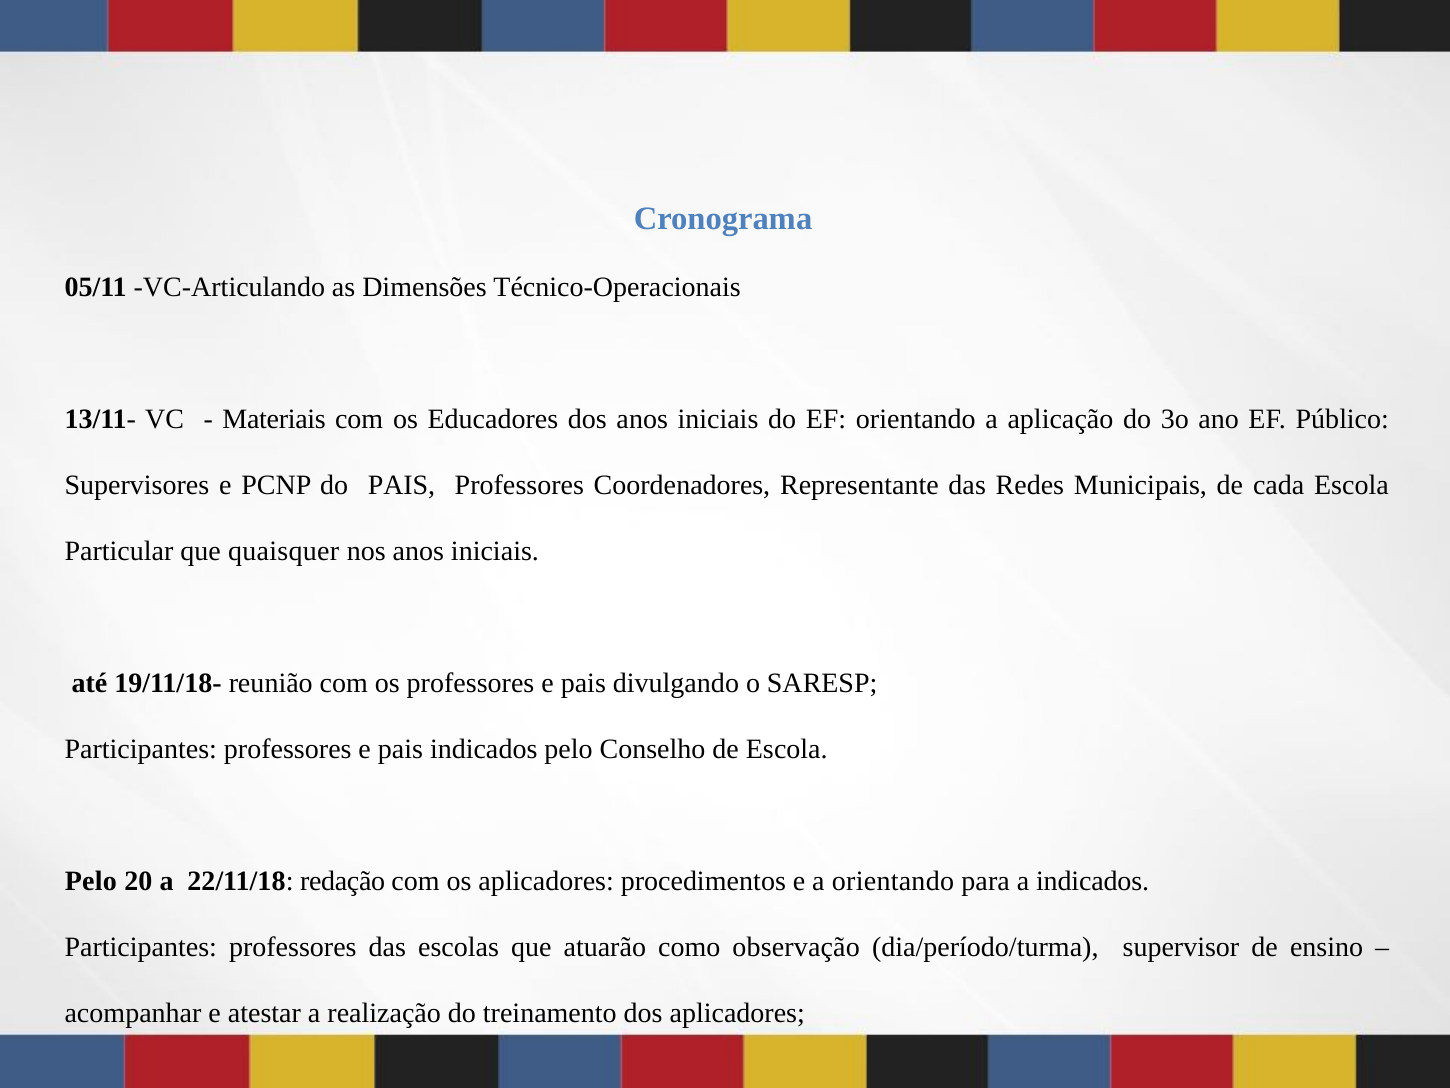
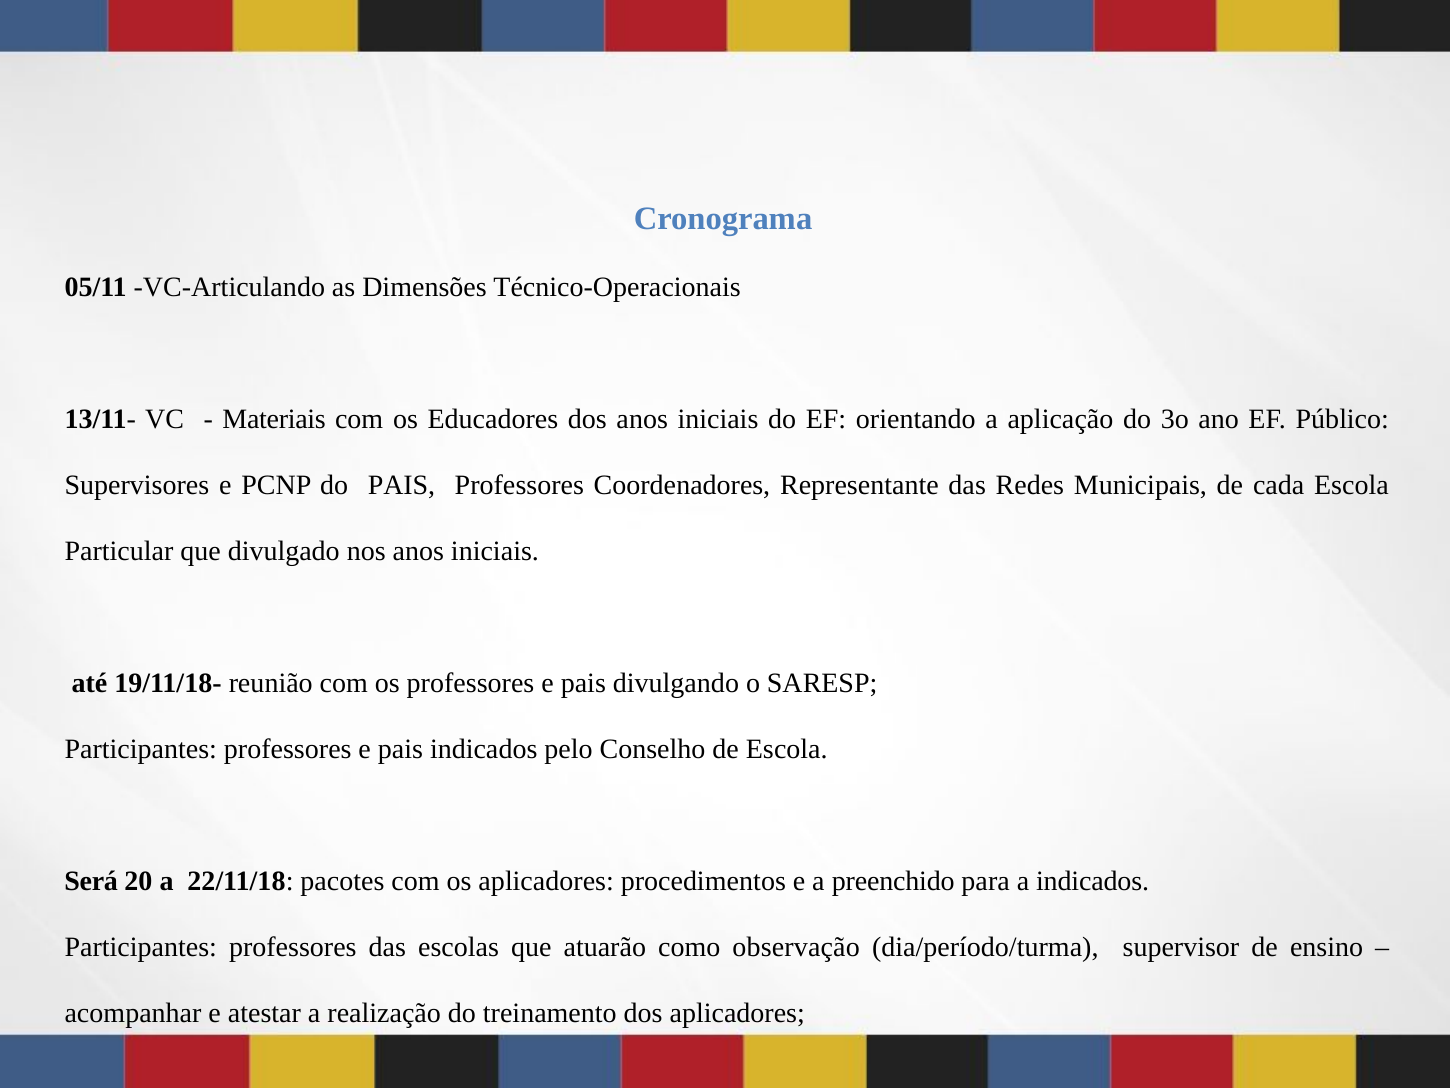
que quaisquer: quaisquer -> divulgado
Pelo at (91, 881): Pelo -> Será
redação: redação -> pacotes
a orientando: orientando -> preenchido
